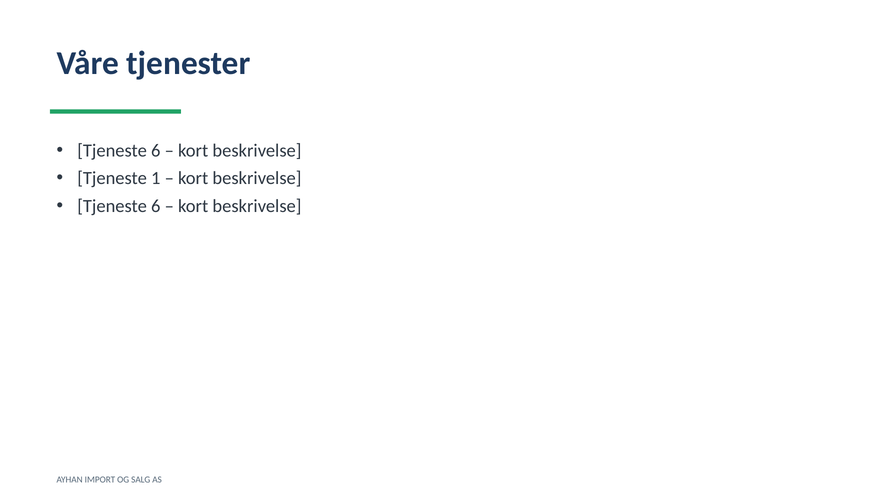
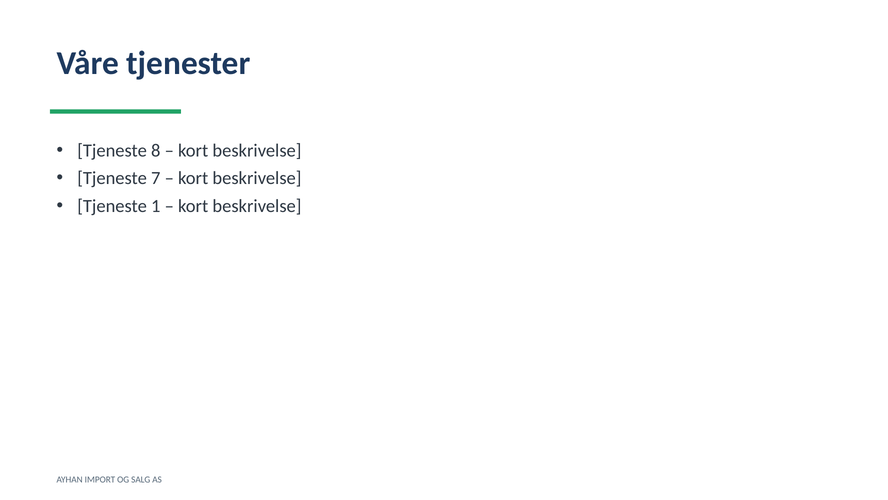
6 at (156, 150): 6 -> 8
1: 1 -> 7
6 at (156, 206): 6 -> 1
